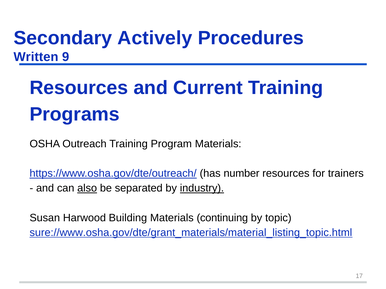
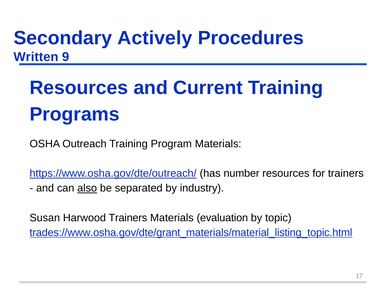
industry underline: present -> none
Harwood Building: Building -> Trainers
continuing: continuing -> evaluation
sure://www.osha.gov/dte/grant_materials/material_listing_topic.html: sure://www.osha.gov/dte/grant_materials/material_listing_topic.html -> trades://www.osha.gov/dte/grant_materials/material_listing_topic.html
